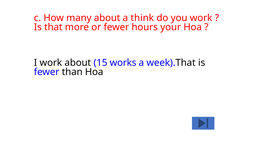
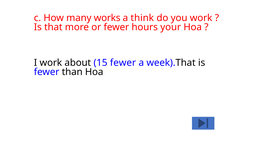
many about: about -> works
15 works: works -> fewer
